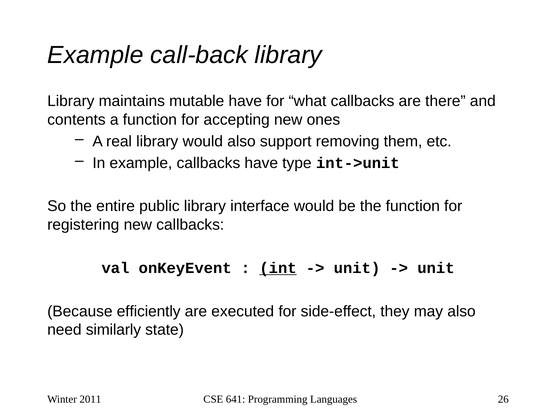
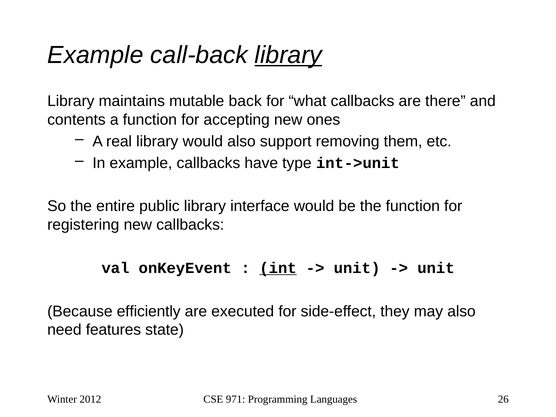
library at (288, 55) underline: none -> present
mutable have: have -> back
similarly: similarly -> features
2011: 2011 -> 2012
641: 641 -> 971
